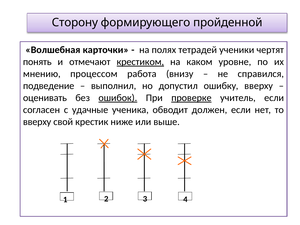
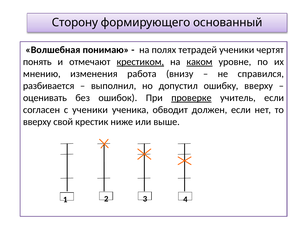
пройденной: пройденной -> основанный
карточки: карточки -> понимаю
каком underline: none -> present
процессом: процессом -> изменения
подведение: подведение -> разбивается
ошибок underline: present -> none
с удачные: удачные -> ученики
